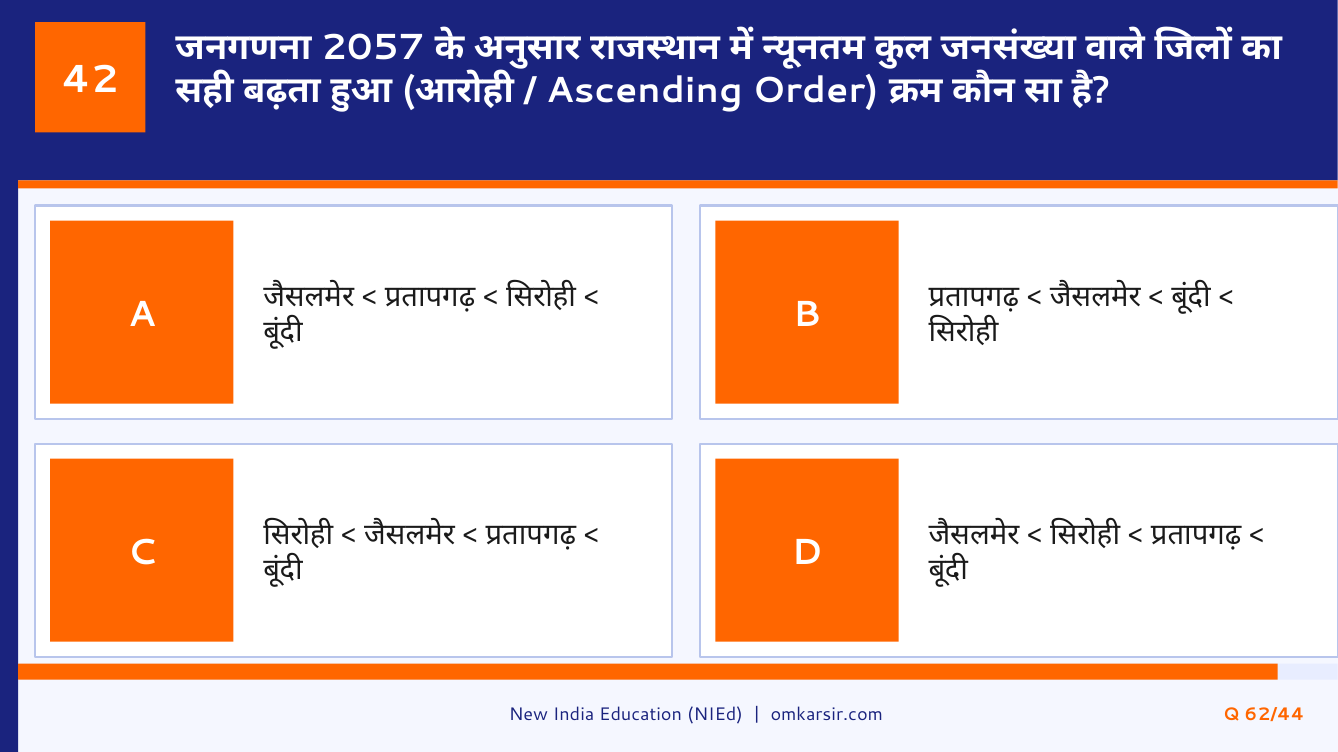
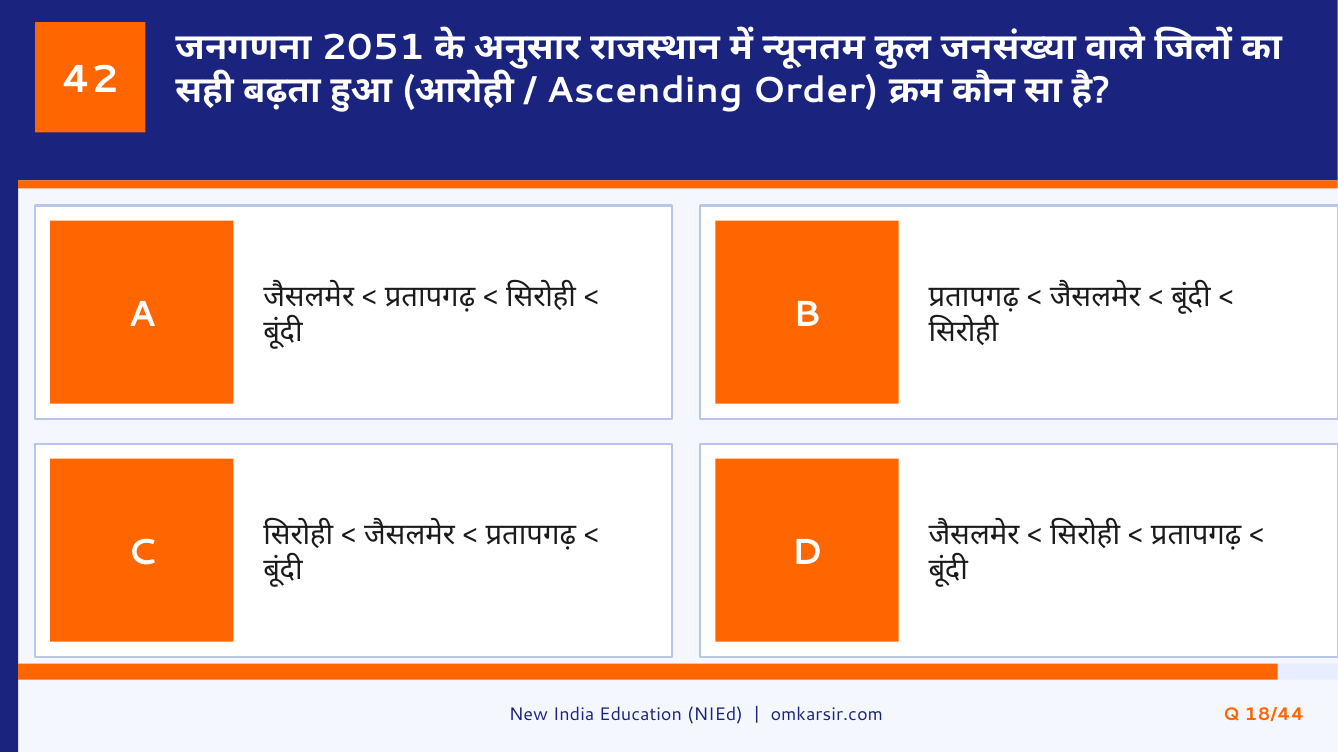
2057: 2057 -> 2051
62/44: 62/44 -> 18/44
